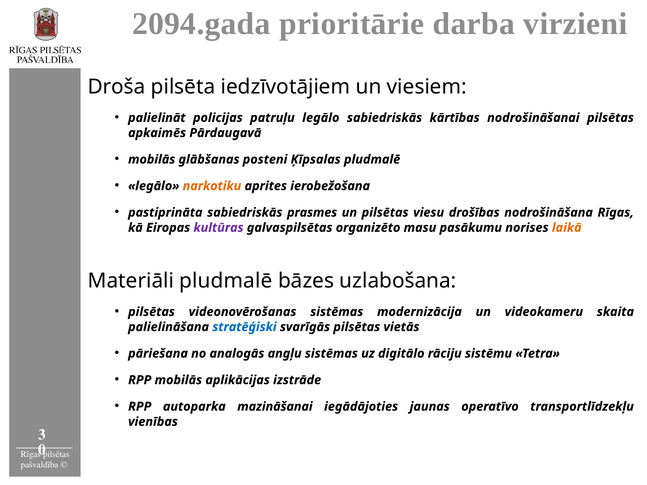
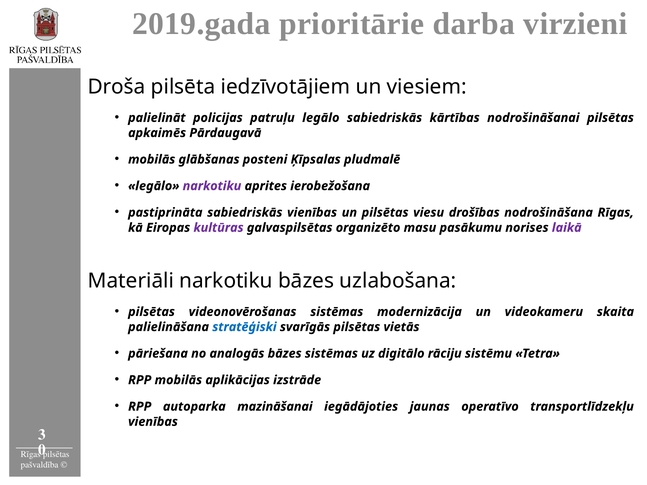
2094.gada: 2094.gada -> 2019.gada
narkotiku at (212, 186) colour: orange -> purple
sabiedriskās prasmes: prasmes -> vienības
laikā colour: orange -> purple
Materiāli pludmalē: pludmalē -> narkotiku
analogās angļu: angļu -> bāzes
